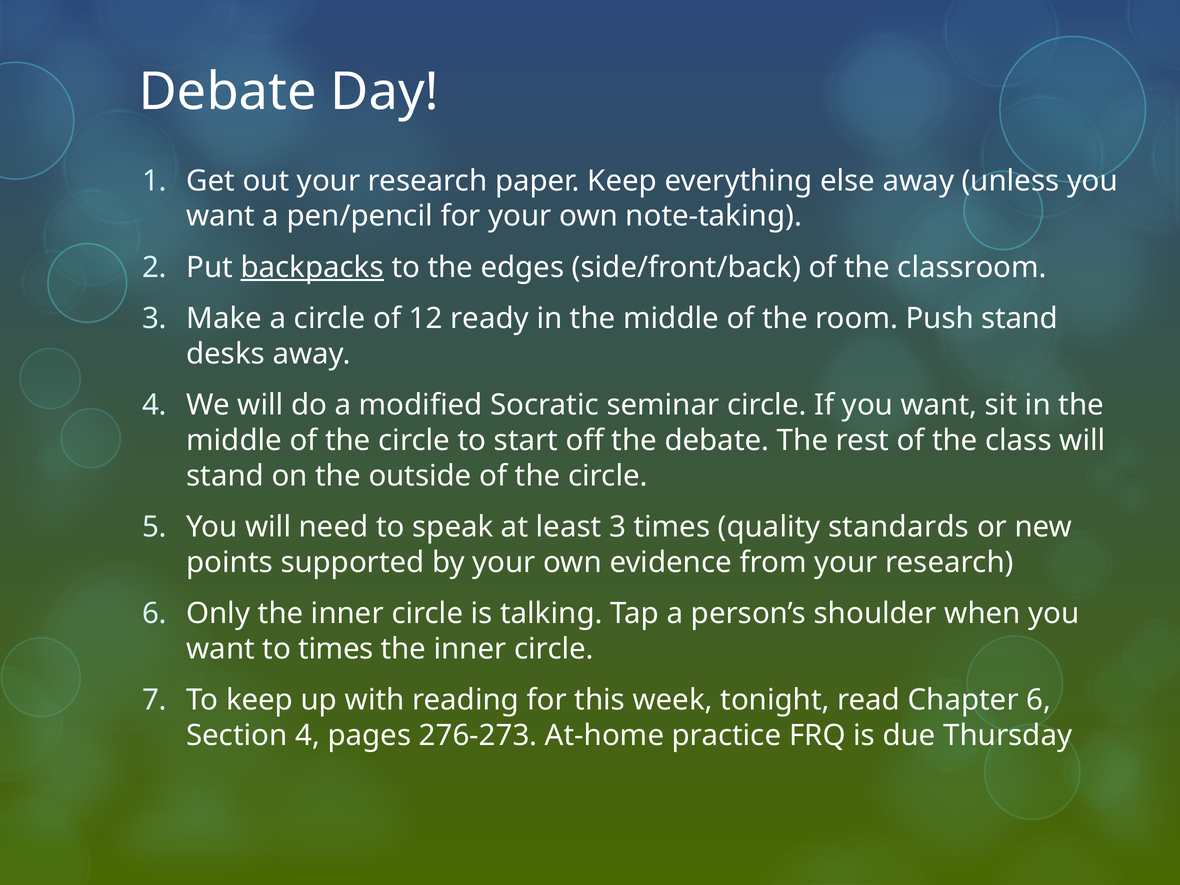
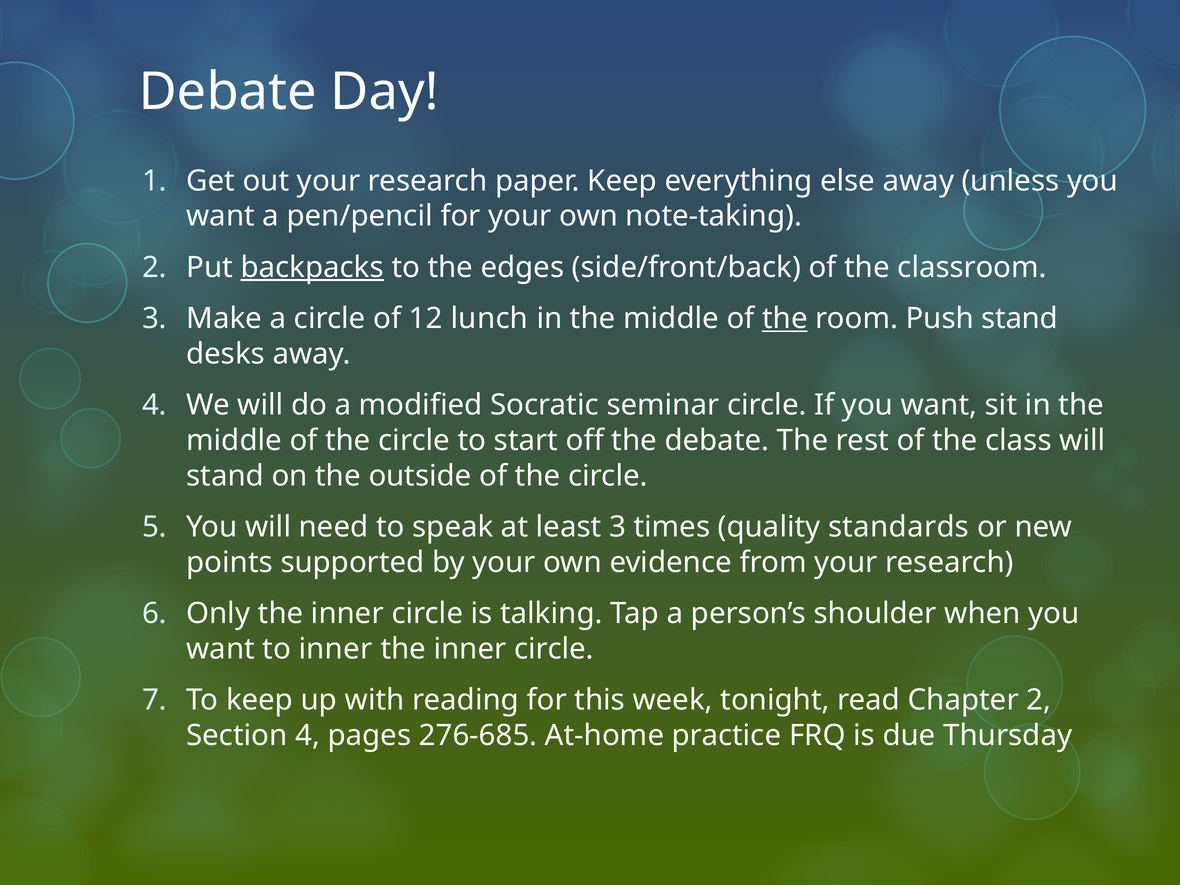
ready: ready -> lunch
the at (785, 318) underline: none -> present
to times: times -> inner
Chapter 6: 6 -> 2
276-273: 276-273 -> 276-685
